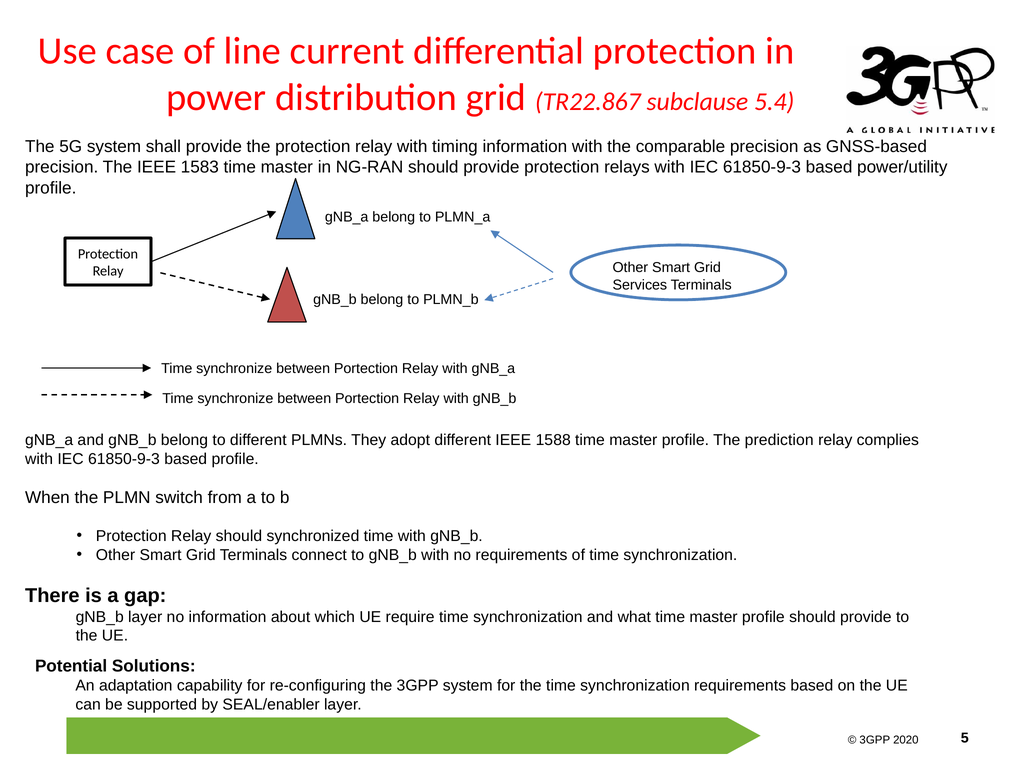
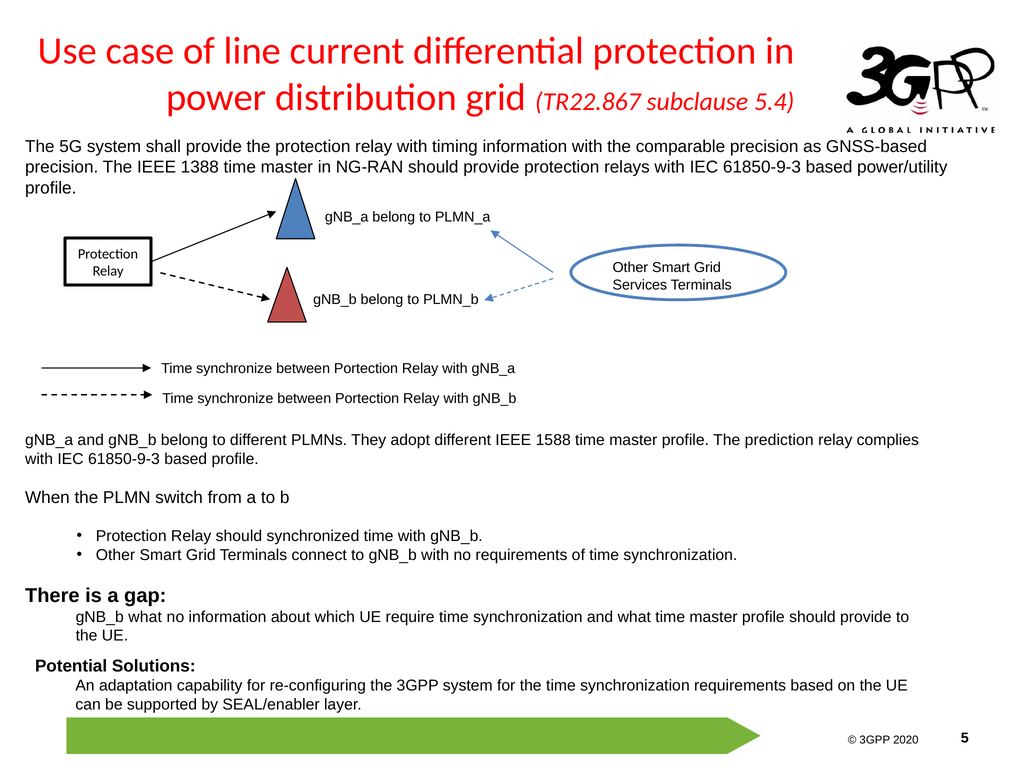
1583: 1583 -> 1388
gNB_b layer: layer -> what
